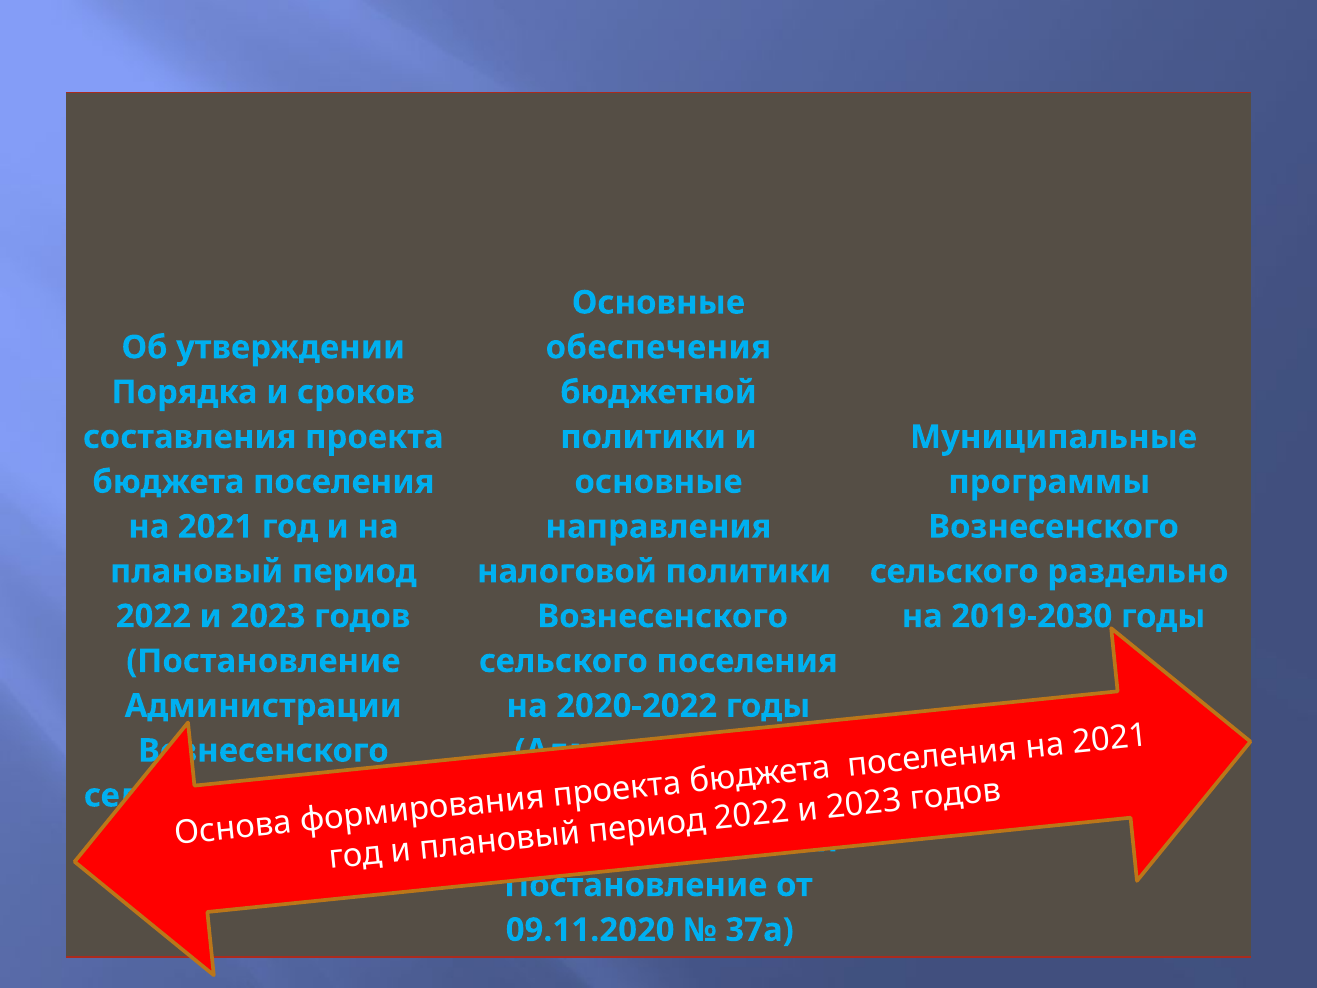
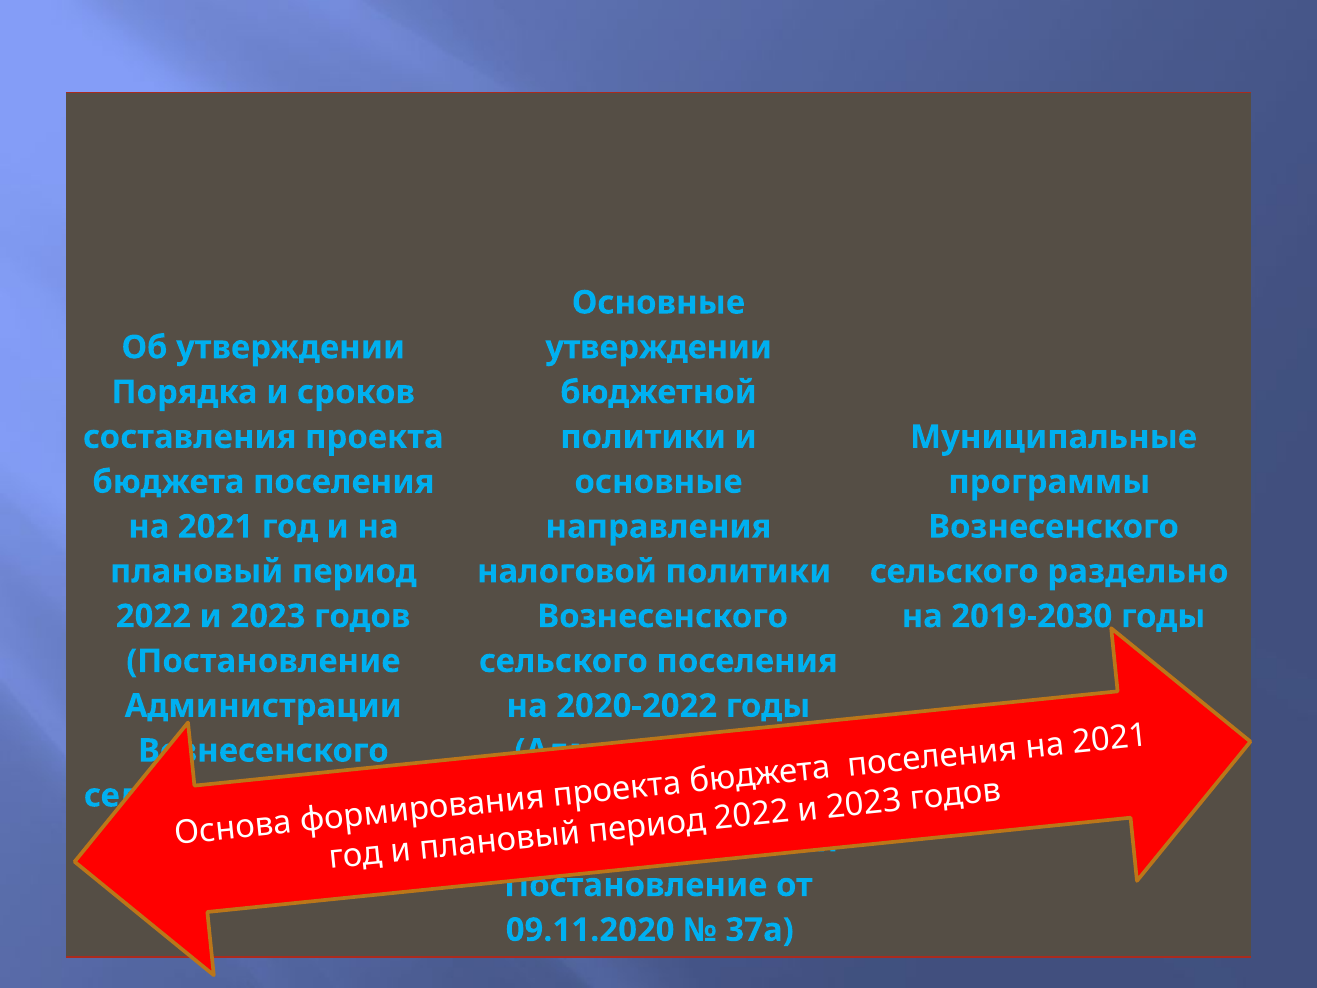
обеспечения at (658, 347): обеспечения -> утверждении
